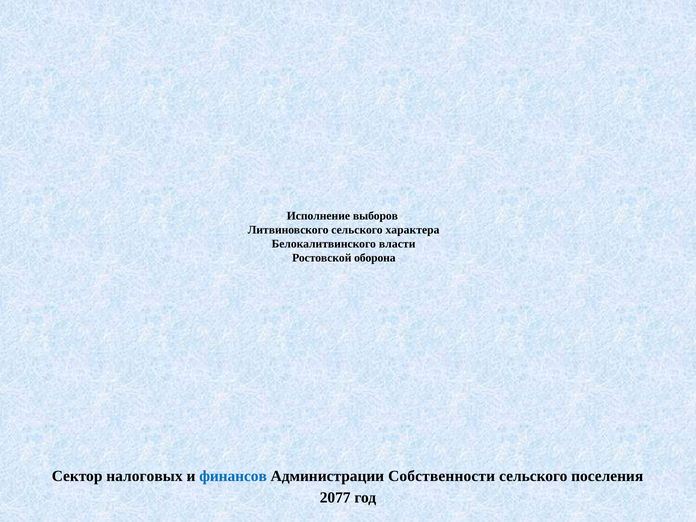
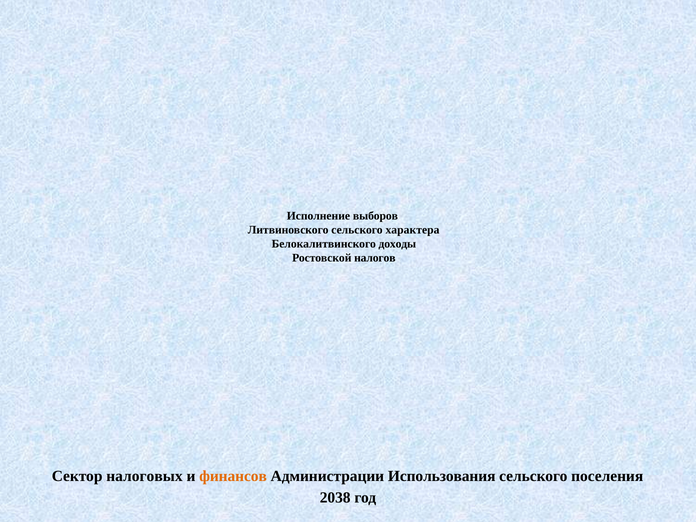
власти: власти -> доходы
оборона: оборона -> налогов
финансов colour: blue -> orange
Собственности: Собственности -> Использования
2077: 2077 -> 2038
